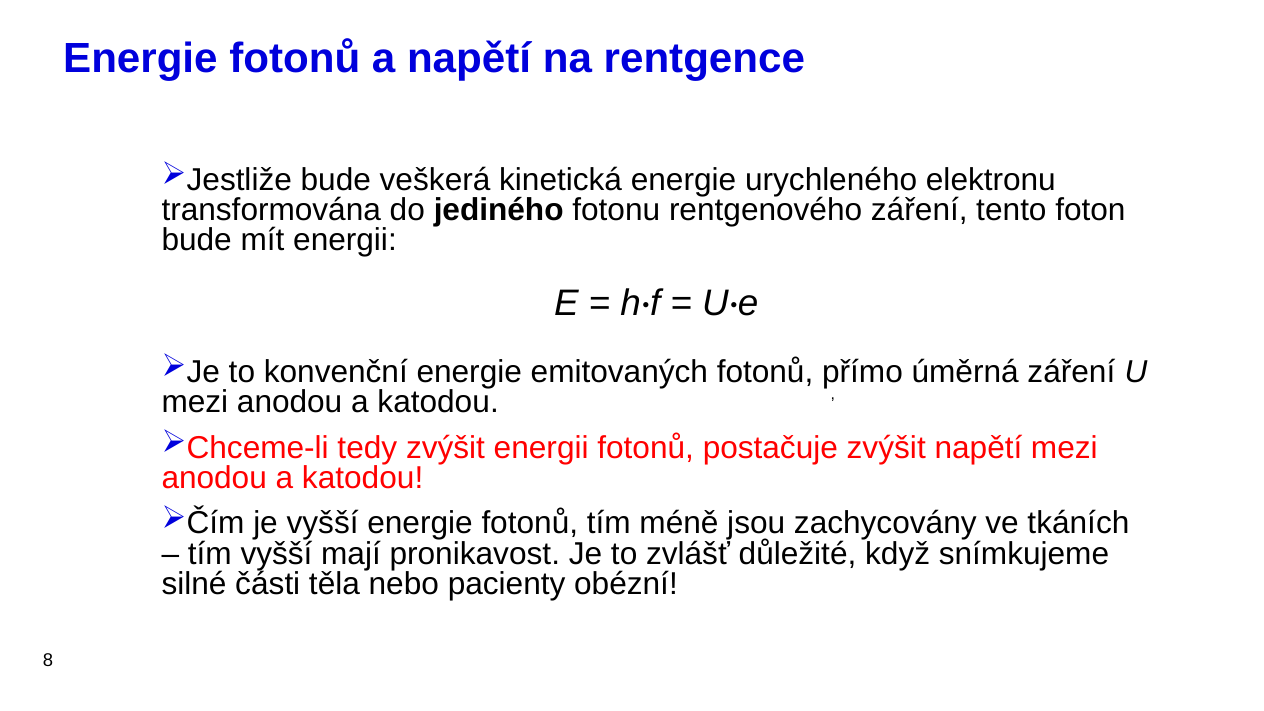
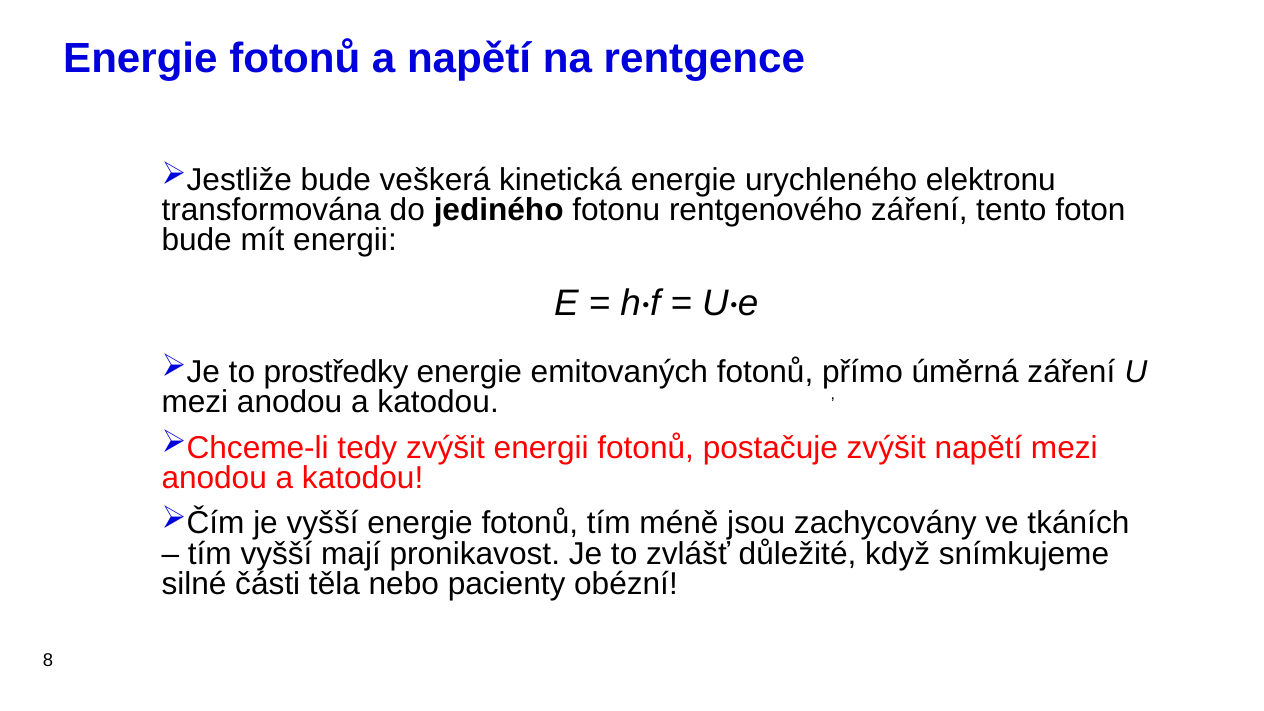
konvenční: konvenční -> prostředky
